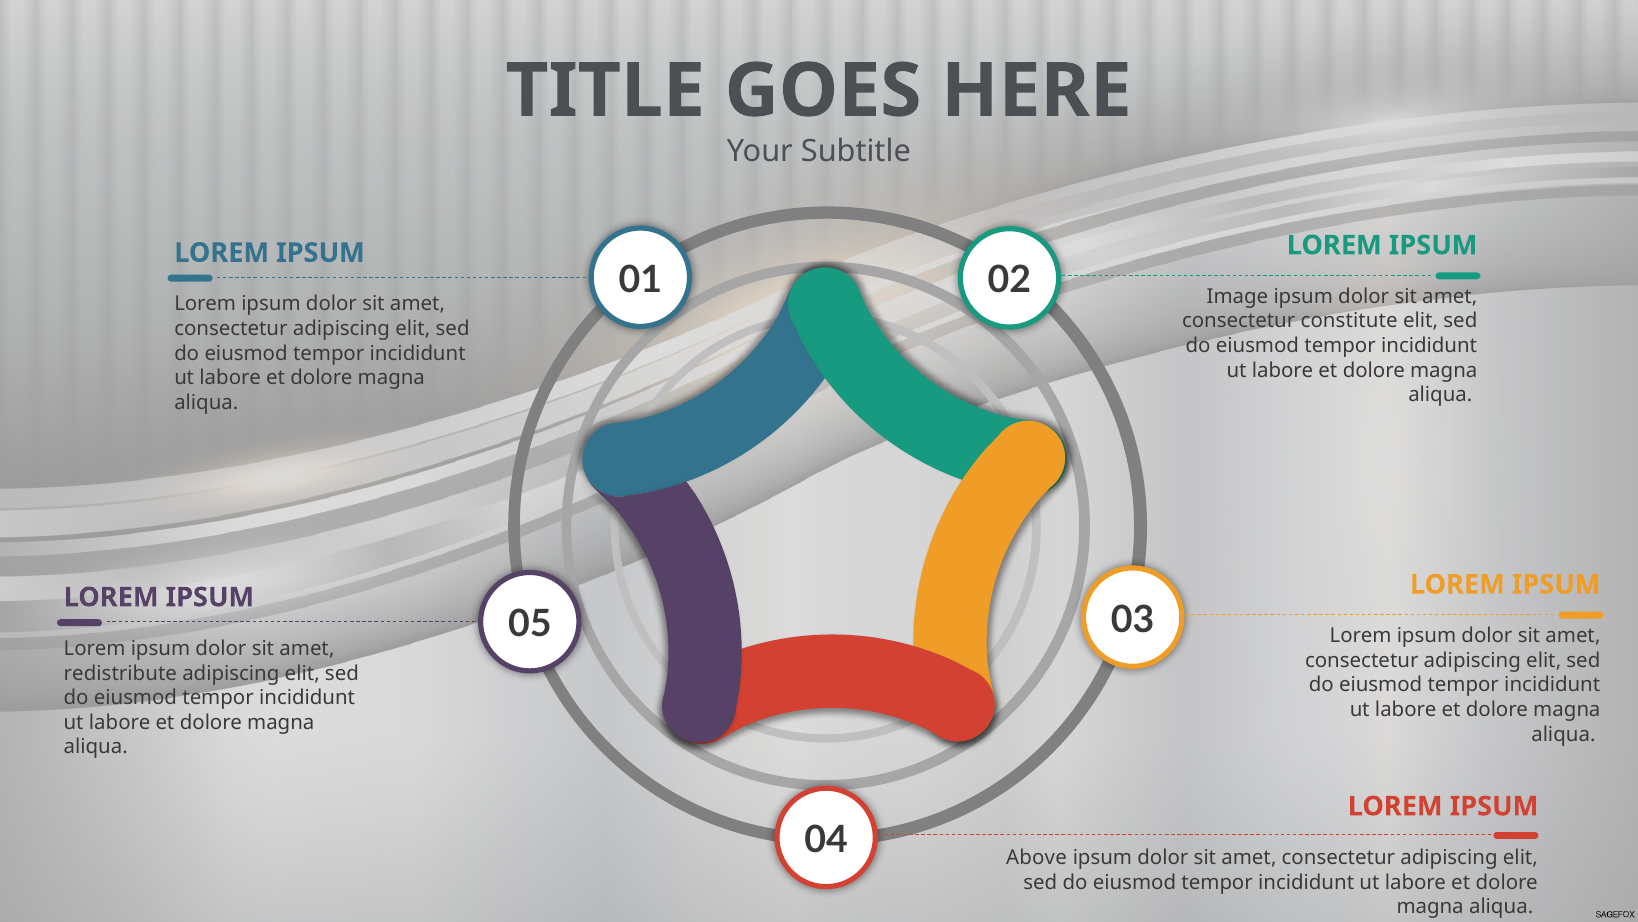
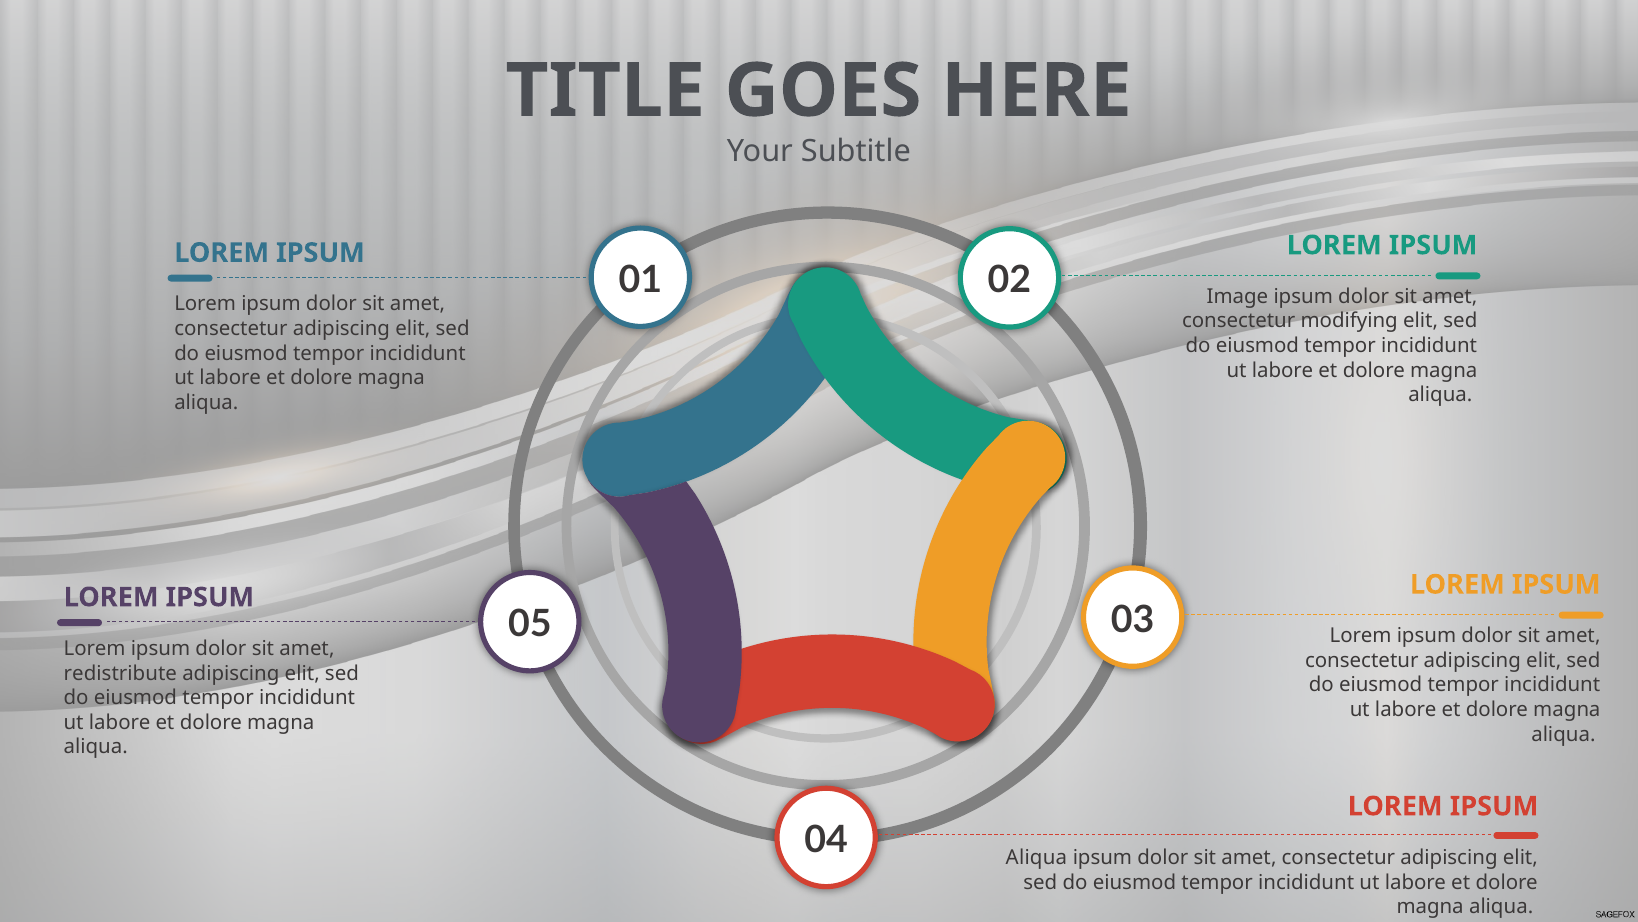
constitute: constitute -> modifying
Above at (1036, 857): Above -> Aliqua
